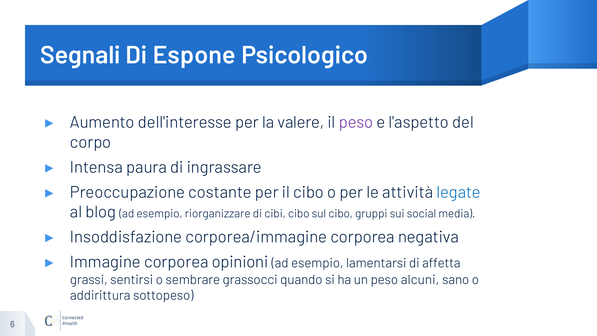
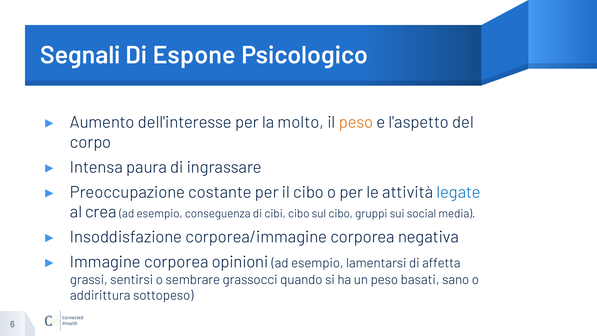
valere: valere -> molto
peso at (356, 122) colour: purple -> orange
blog: blog -> crea
riorganizzare: riorganizzare -> conseguenza
alcuni: alcuni -> basati
